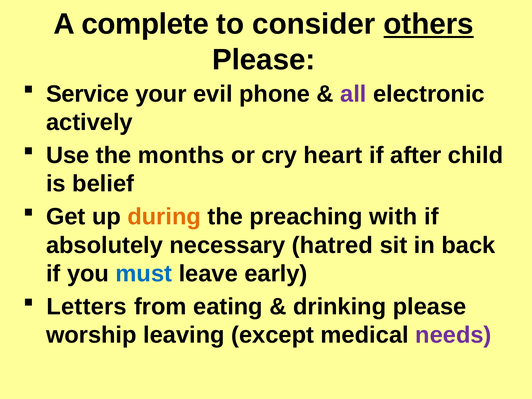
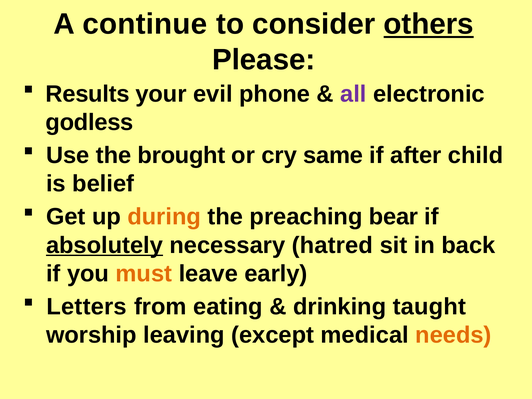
complete: complete -> continue
Service: Service -> Results
actively: actively -> godless
months: months -> brought
heart: heart -> same
with: with -> bear
absolutely underline: none -> present
must colour: blue -> orange
drinking please: please -> taught
needs colour: purple -> orange
